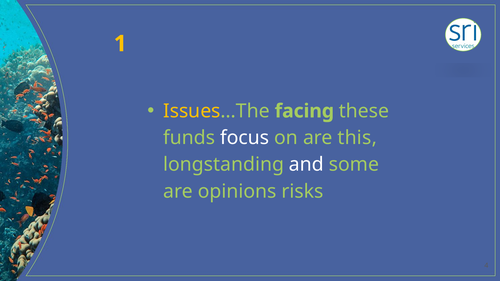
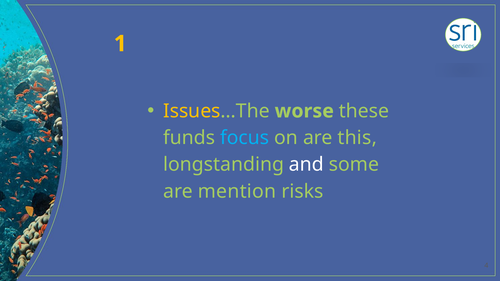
facing: facing -> worse
focus colour: white -> light blue
opinions: opinions -> mention
